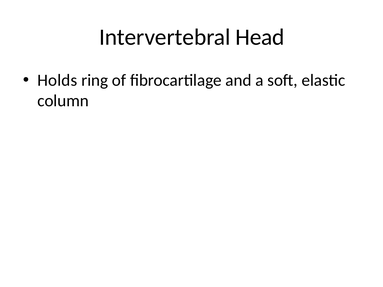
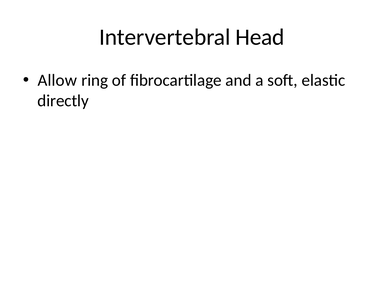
Holds: Holds -> Allow
column: column -> directly
